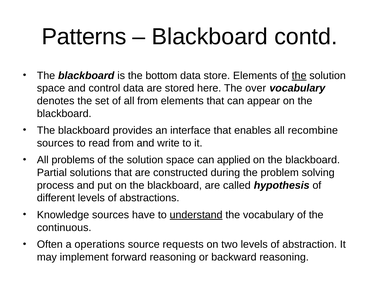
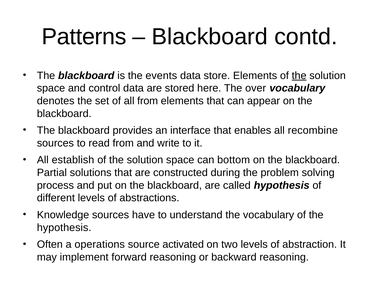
bottom: bottom -> events
problems: problems -> establish
applied: applied -> bottom
understand underline: present -> none
continuous at (64, 228): continuous -> hypothesis
requests: requests -> activated
